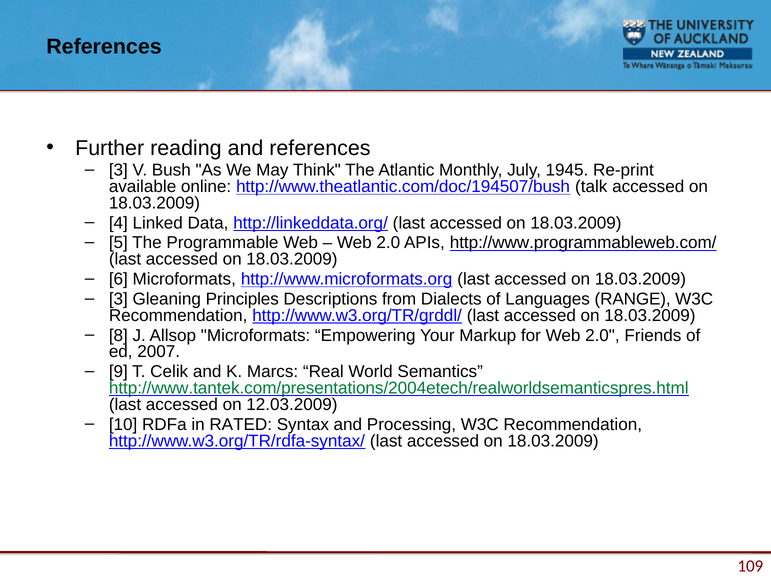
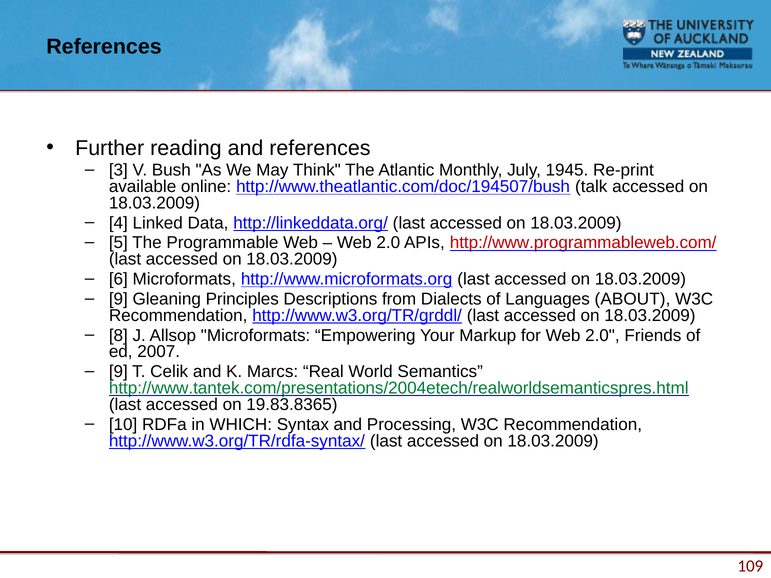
http://www.programmableweb.com/ colour: black -> red
3 at (118, 299): 3 -> 9
RANGE: RANGE -> ABOUT
12.03.2009: 12.03.2009 -> 19.83.8365
RATED: RATED -> WHICH
